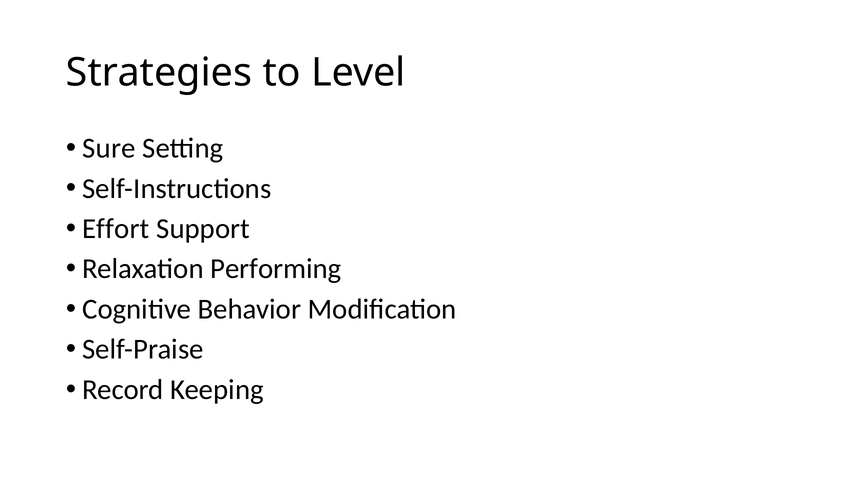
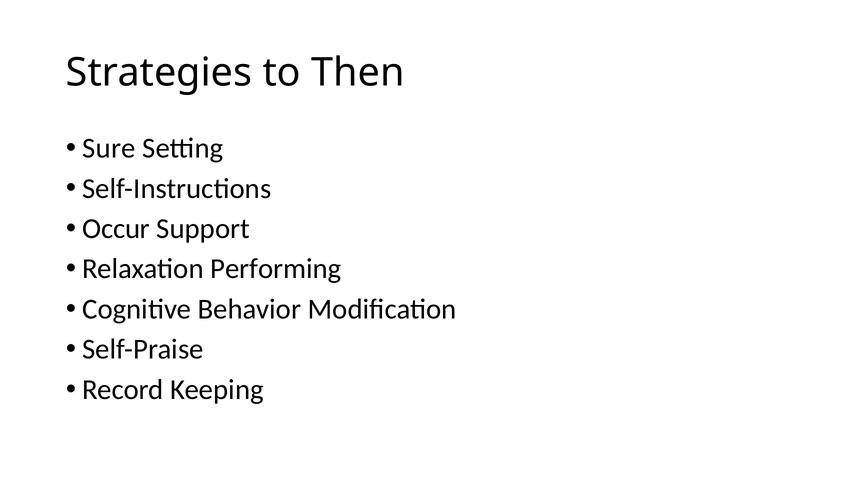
Level: Level -> Then
Effort: Effort -> Occur
